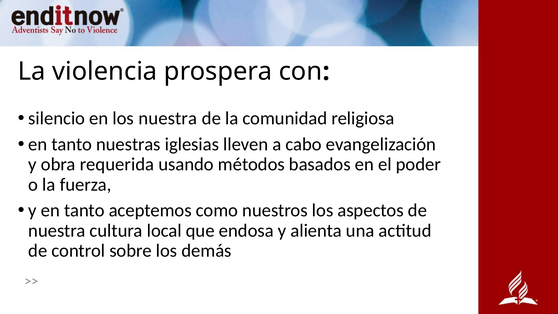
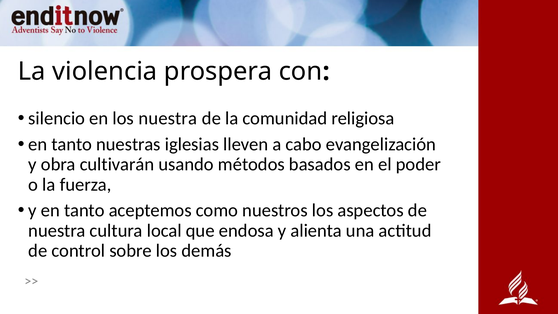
requerida: requerida -> cultivarán
